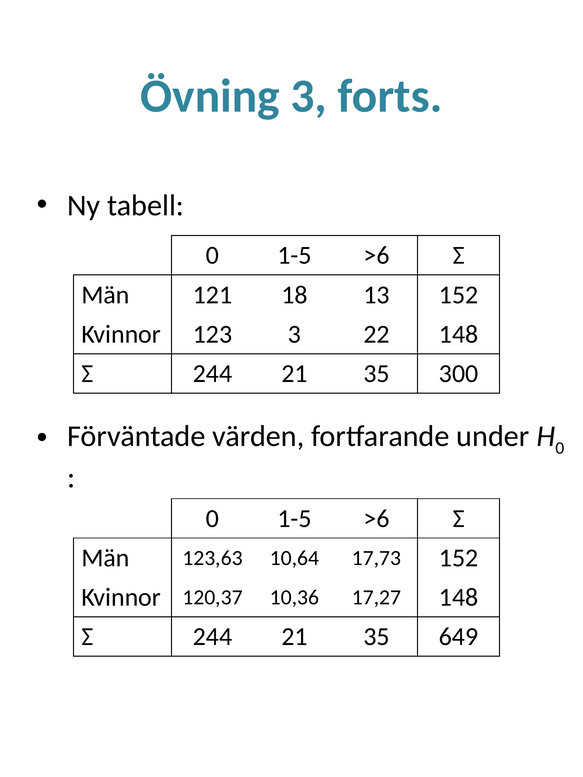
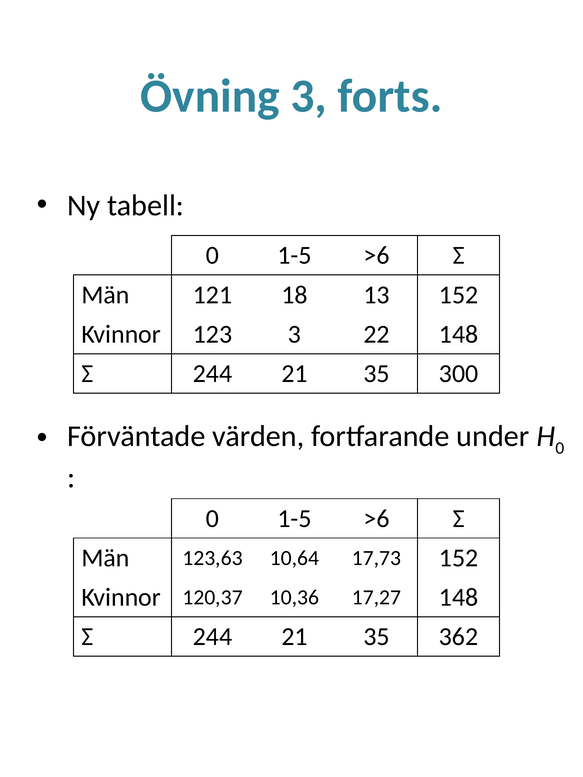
649: 649 -> 362
